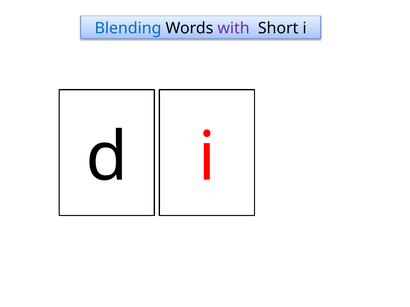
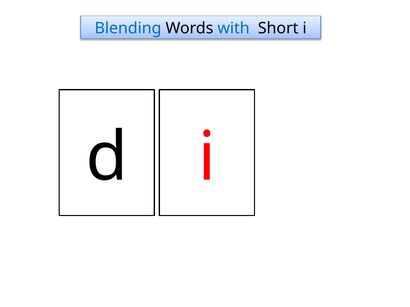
with colour: purple -> blue
